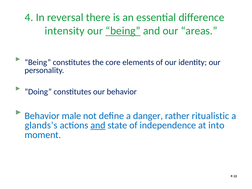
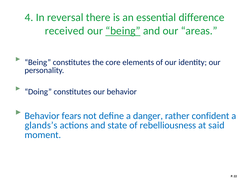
intensity: intensity -> received
male: male -> fears
ritualistic: ritualistic -> confident
and at (98, 125) underline: present -> none
independence: independence -> rebelliousness
into: into -> said
